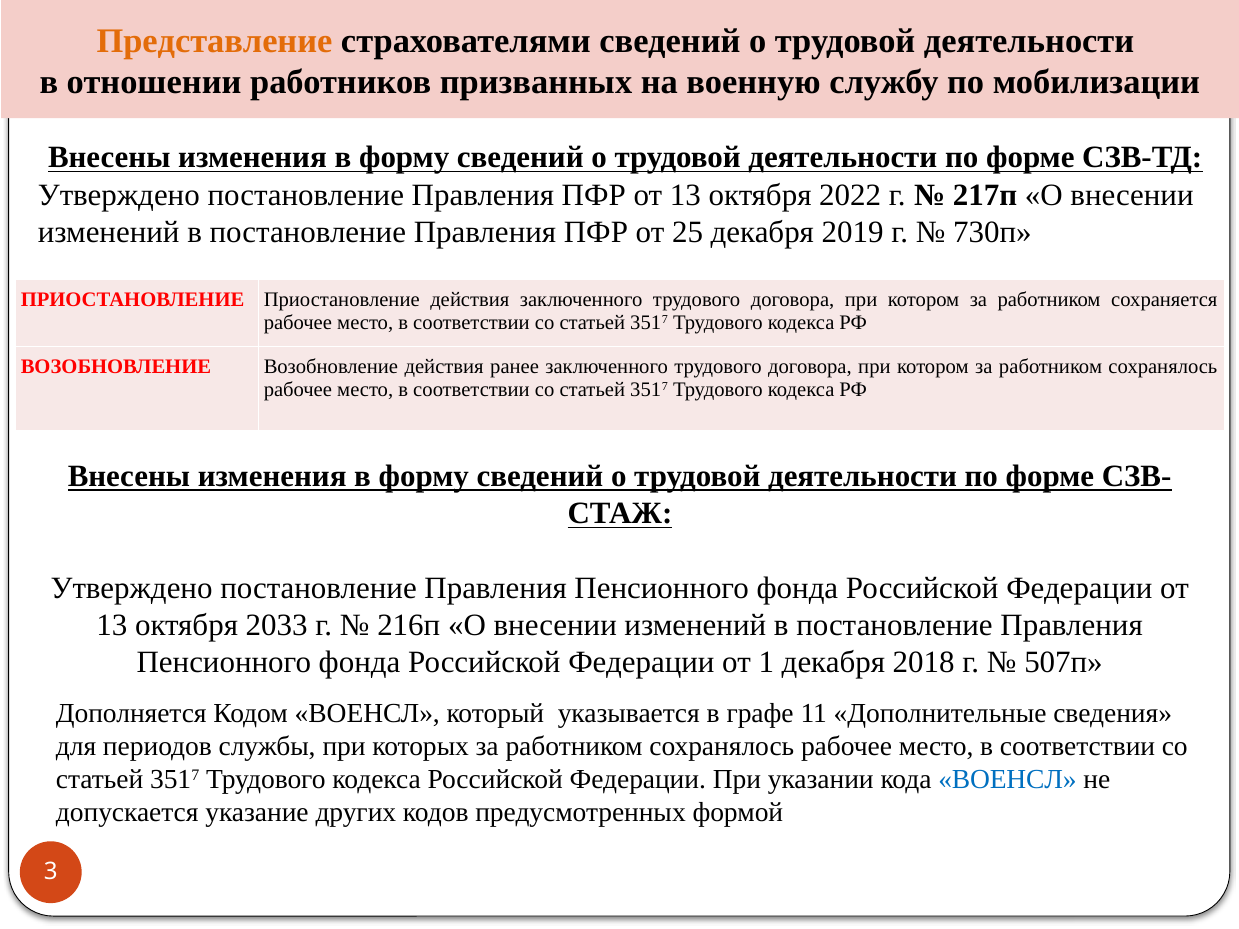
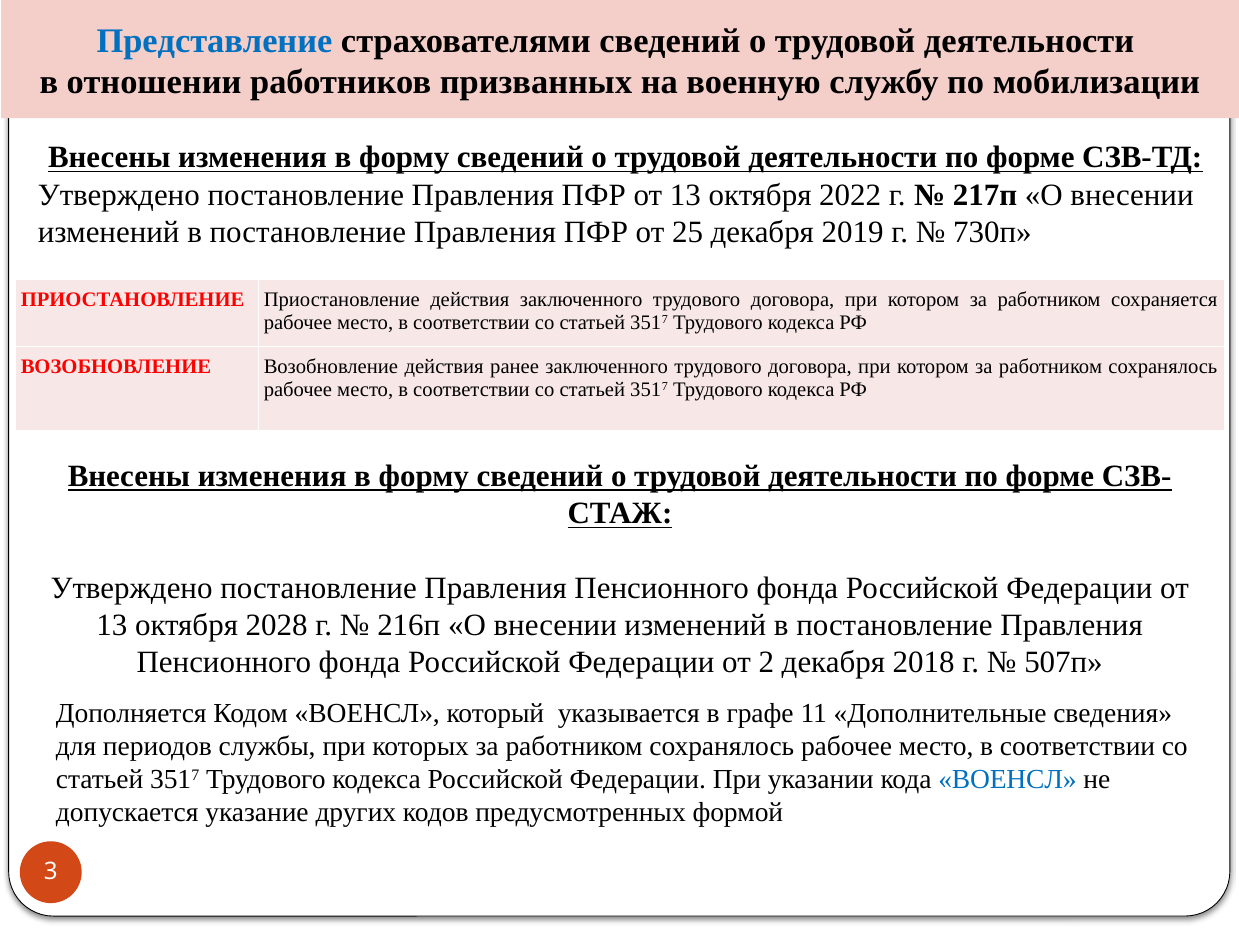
Представление colour: orange -> blue
2033: 2033 -> 2028
1: 1 -> 2
